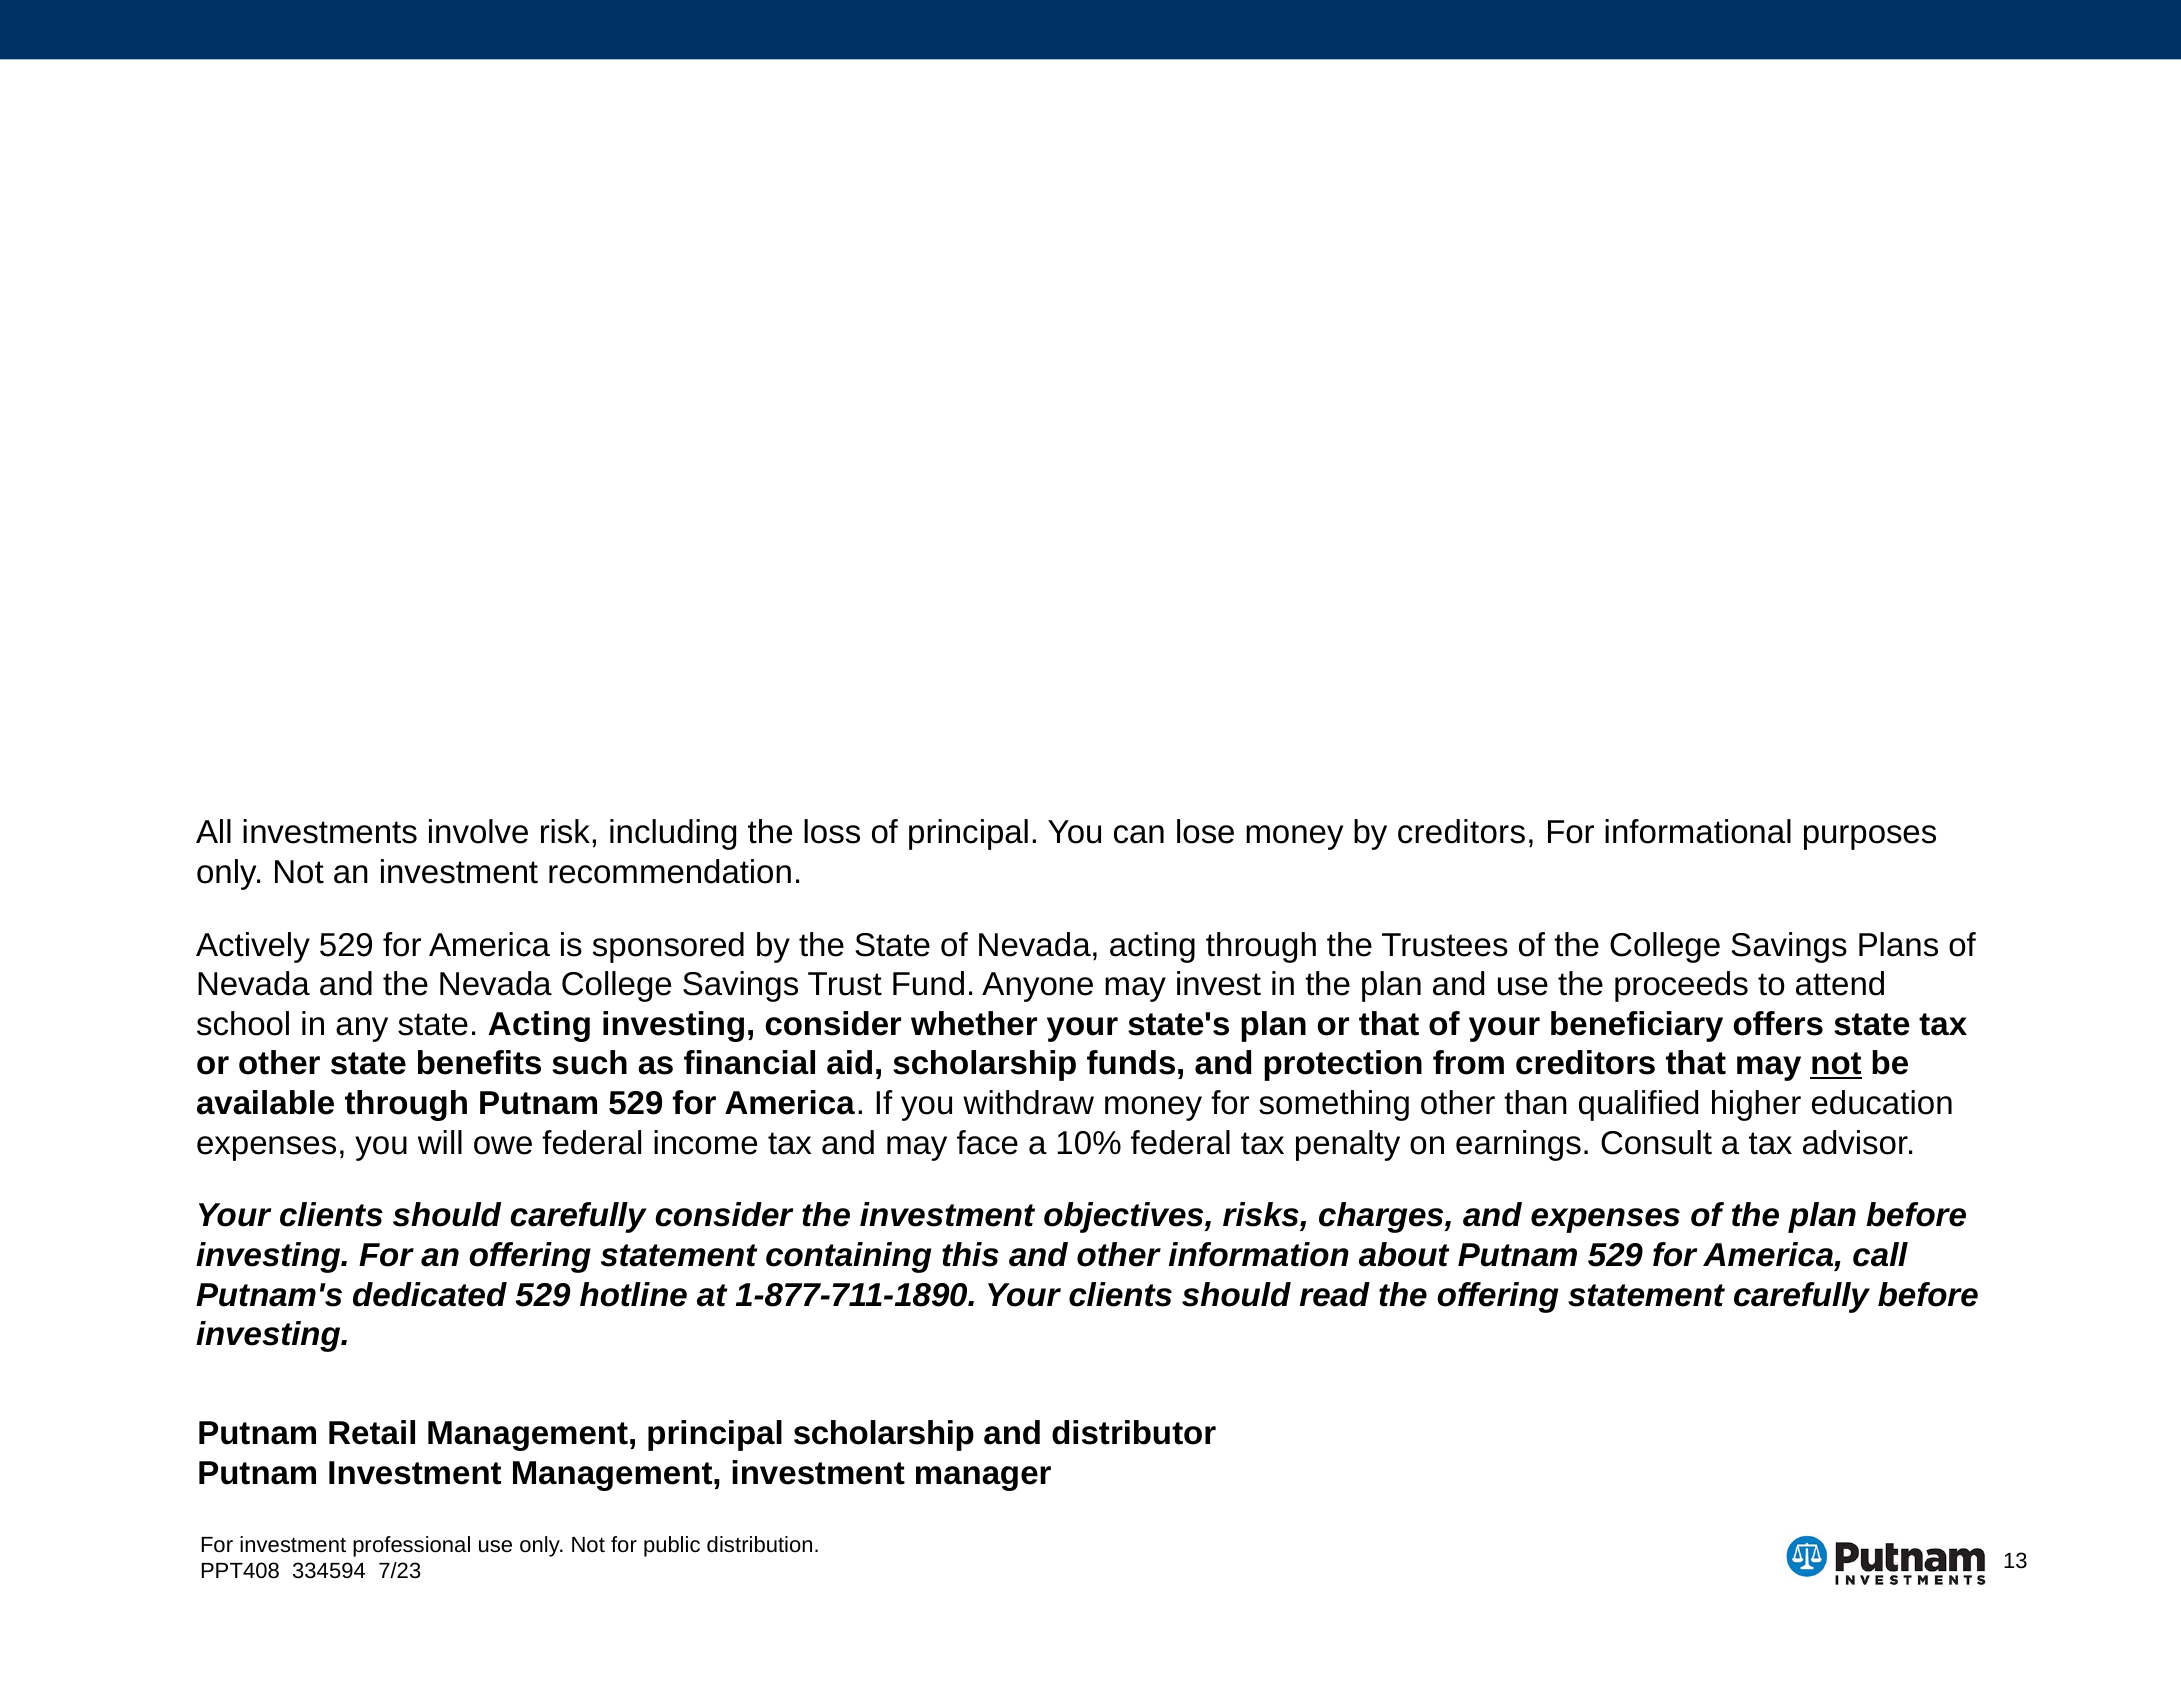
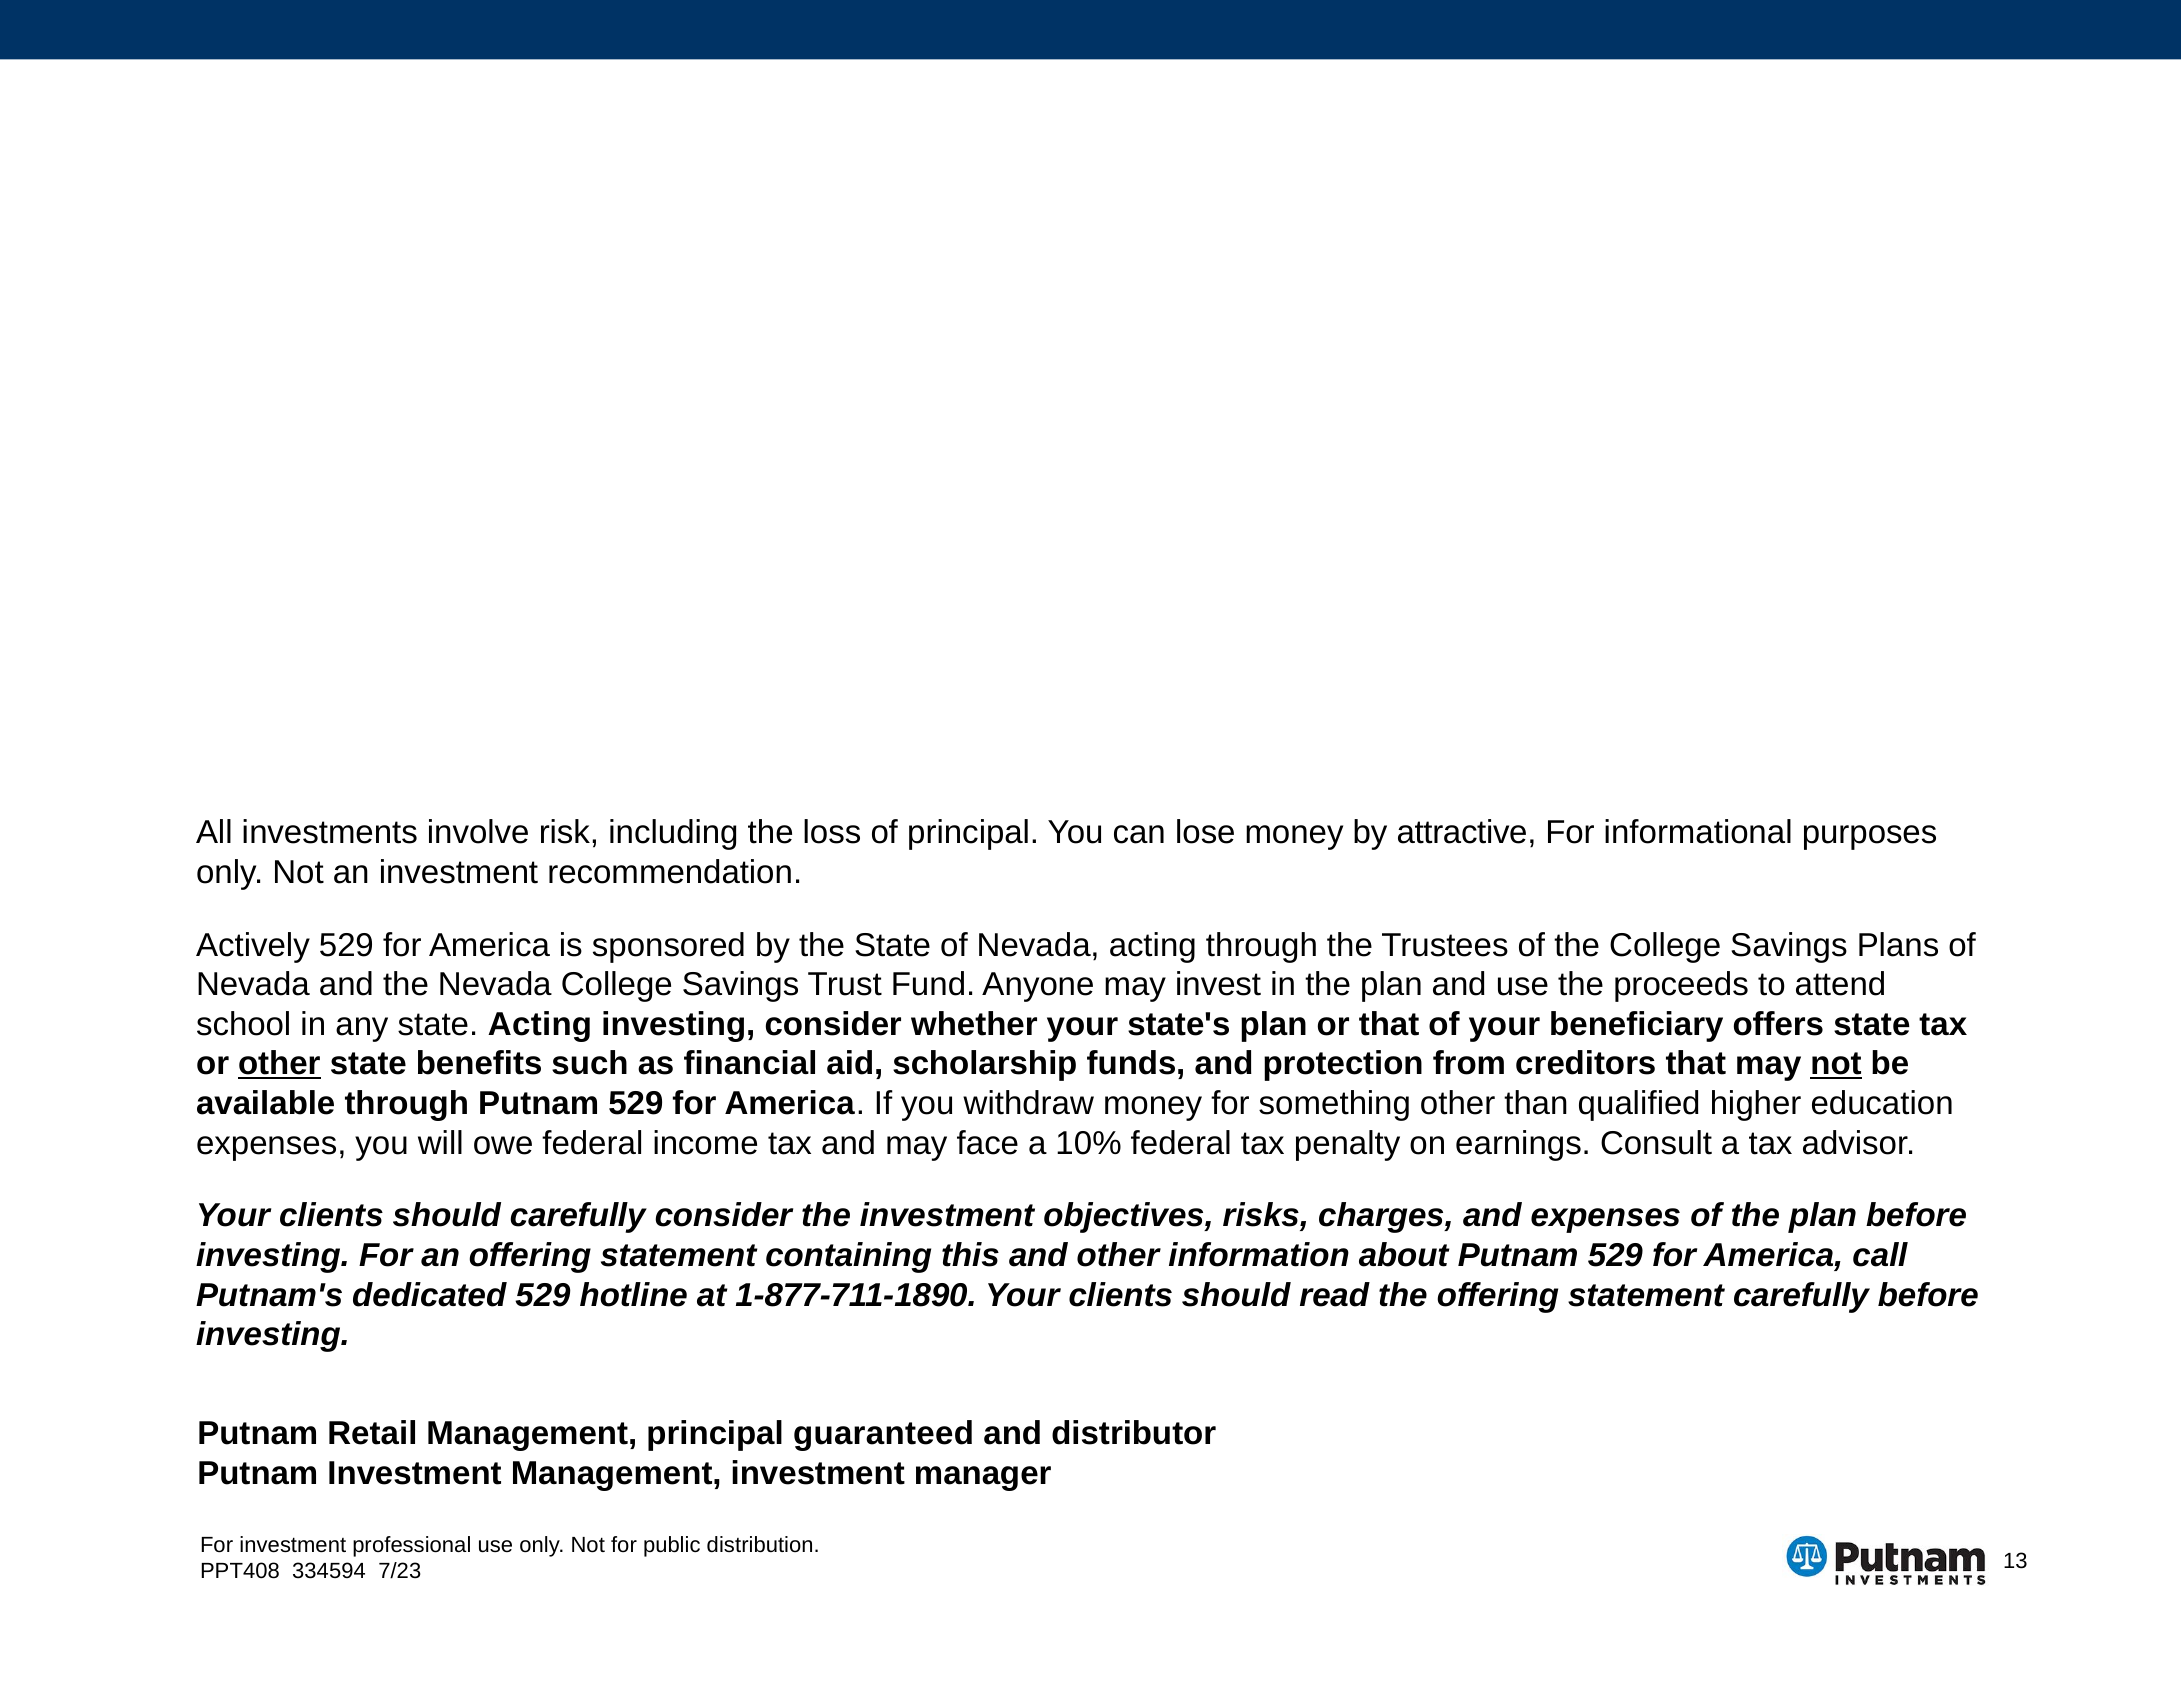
by creditors: creditors -> attractive
other at (279, 1064) underline: none -> present
principal scholarship: scholarship -> guaranteed
